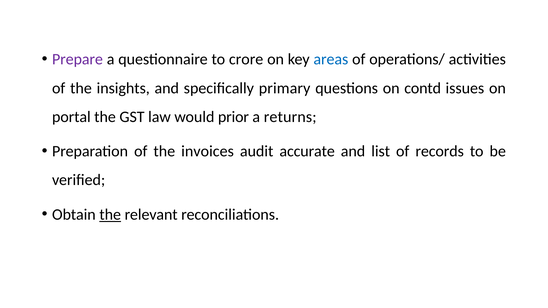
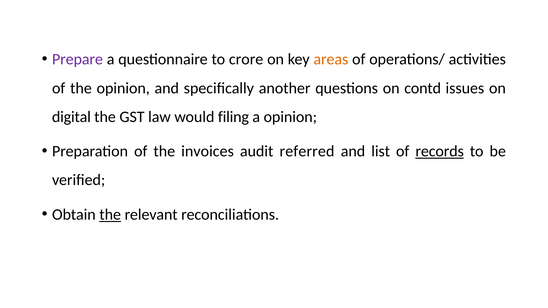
areas colour: blue -> orange
the insights: insights -> opinion
primary: primary -> another
portal: portal -> digital
prior: prior -> filing
a returns: returns -> opinion
accurate: accurate -> referred
records underline: none -> present
